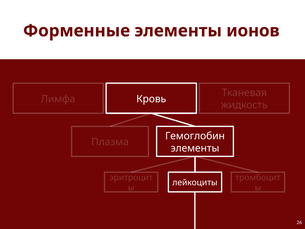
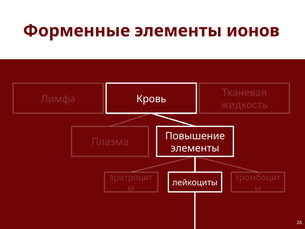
Гемоглобин: Гемоглобин -> Повышение
